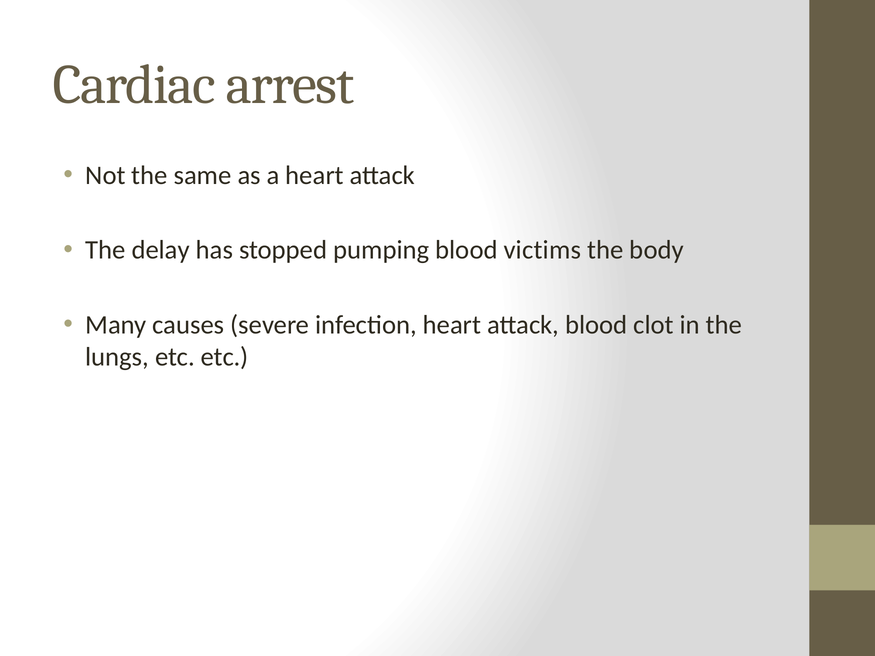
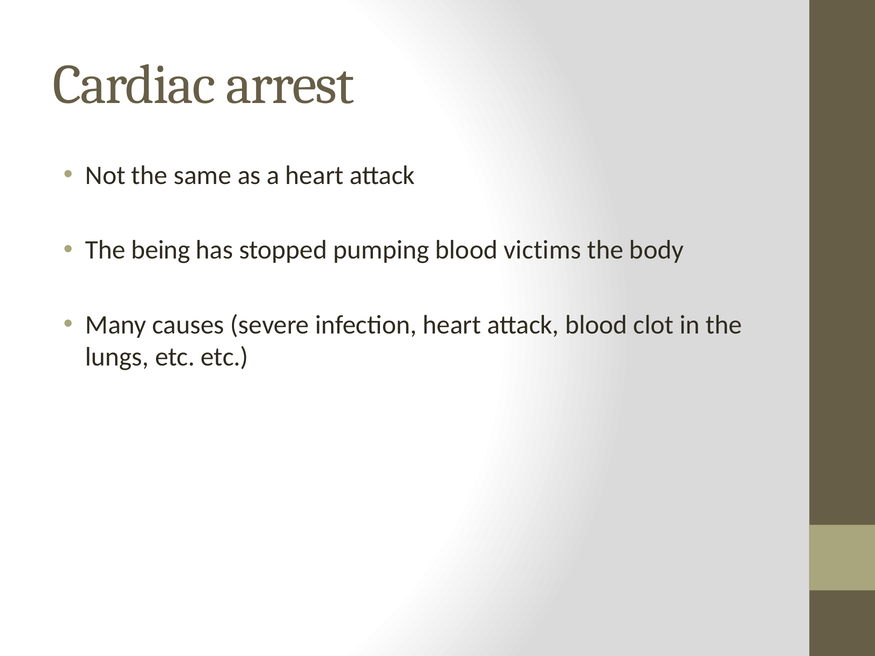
delay: delay -> being
